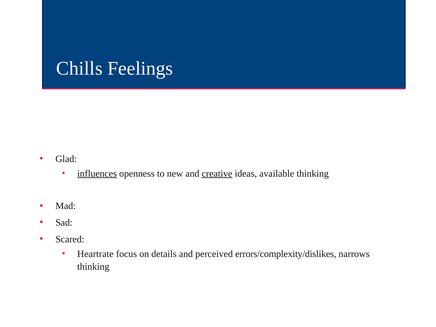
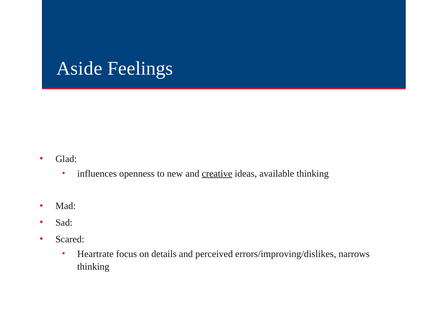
Chills: Chills -> Aside
influences underline: present -> none
errors/complexity/dislikes: errors/complexity/dislikes -> errors/improving/dislikes
